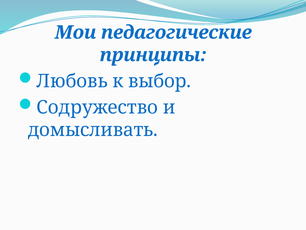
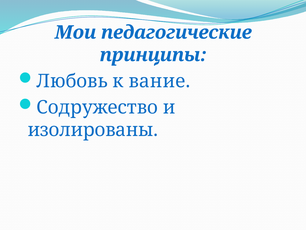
выбор: выбор -> вание
домысливать: домысливать -> изолированы
